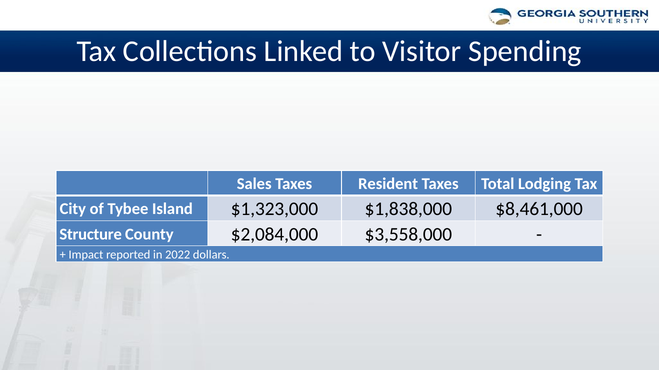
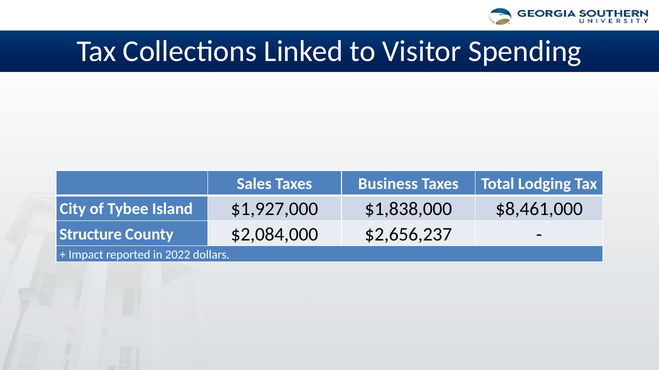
Resident: Resident -> Business
$1,323,000: $1,323,000 -> $1,927,000
$3,558,000: $3,558,000 -> $2,656,237
